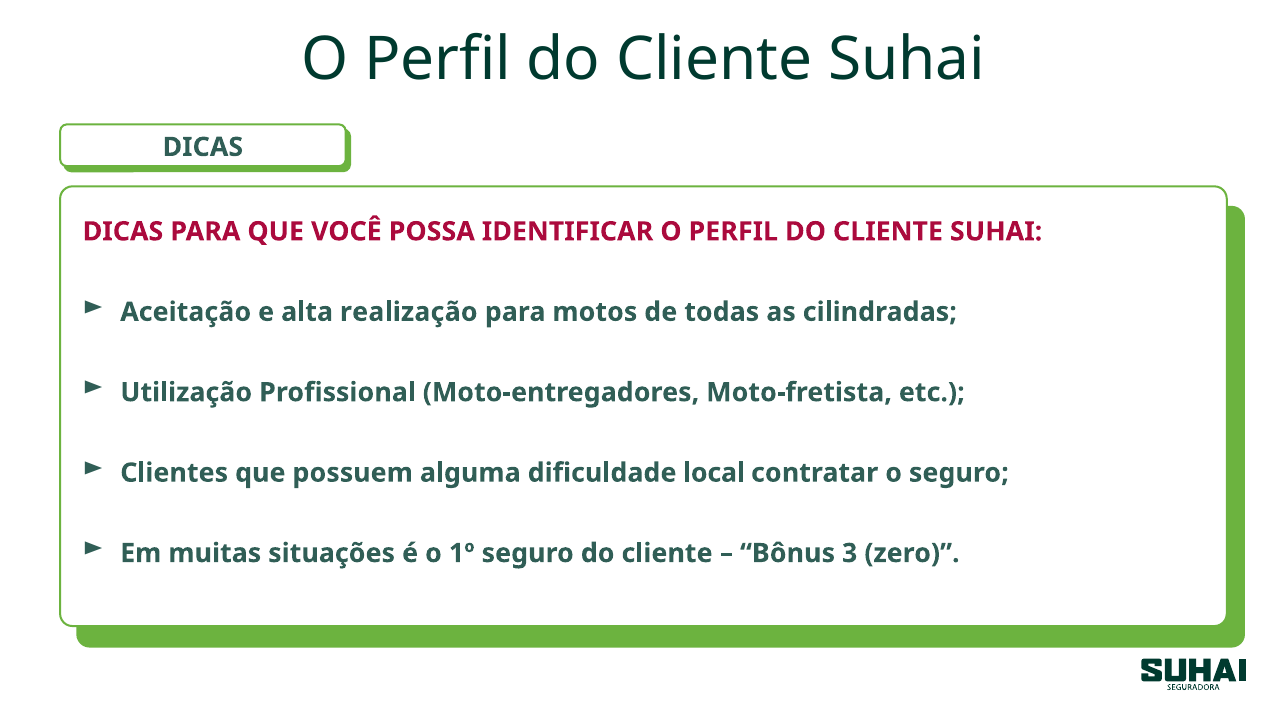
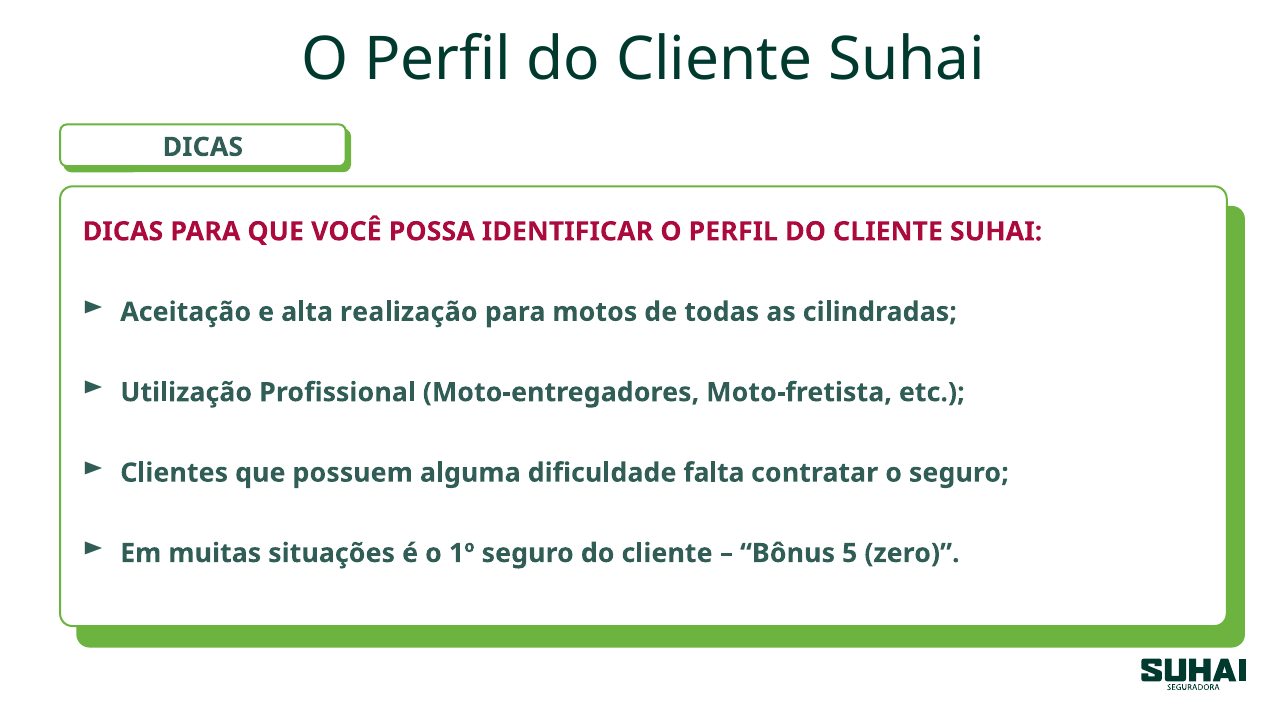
local: local -> falta
3: 3 -> 5
